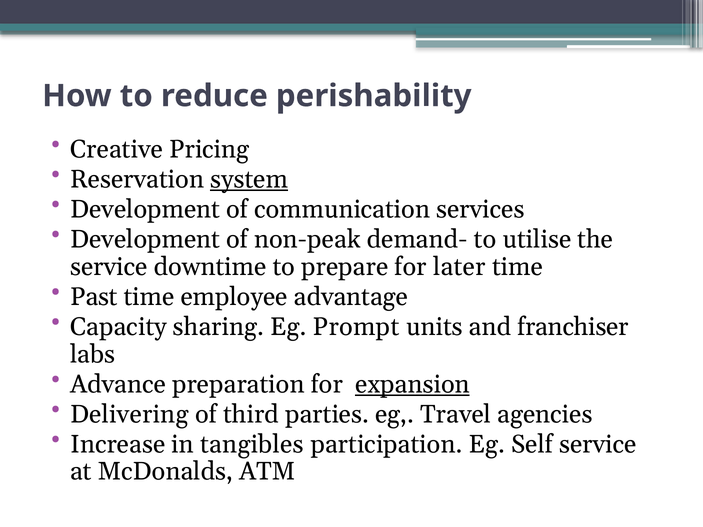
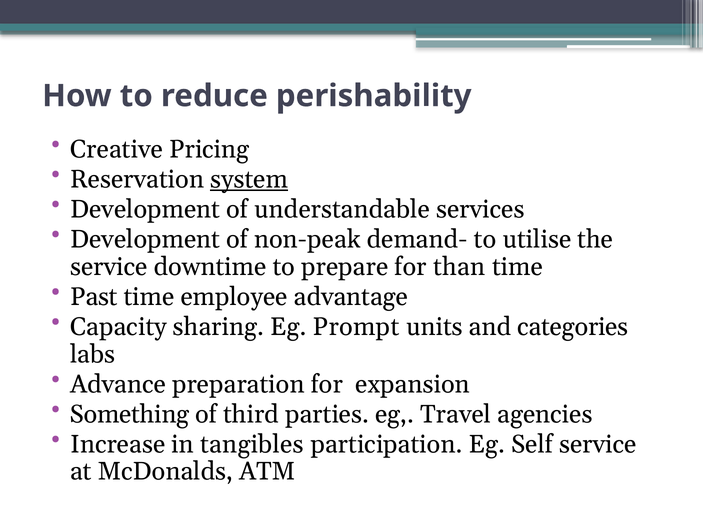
communication: communication -> understandable
later: later -> than
franchiser: franchiser -> categories
expansion underline: present -> none
Delivering: Delivering -> Something
